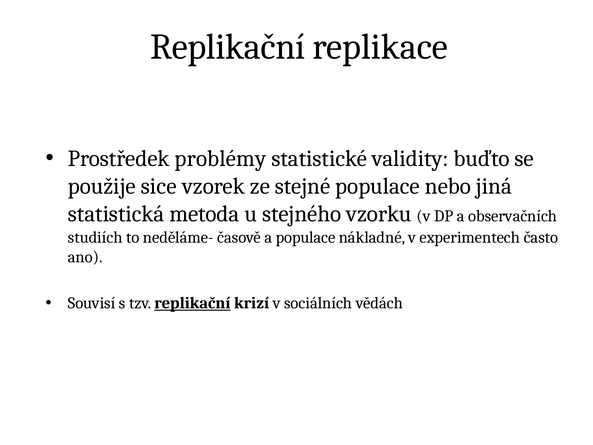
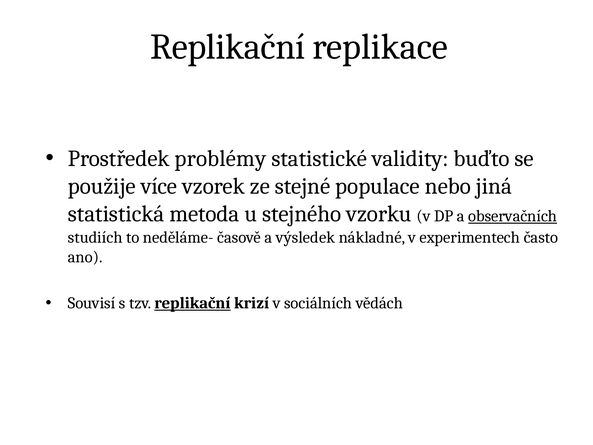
sice: sice -> více
observačních underline: none -> present
a populace: populace -> výsledek
